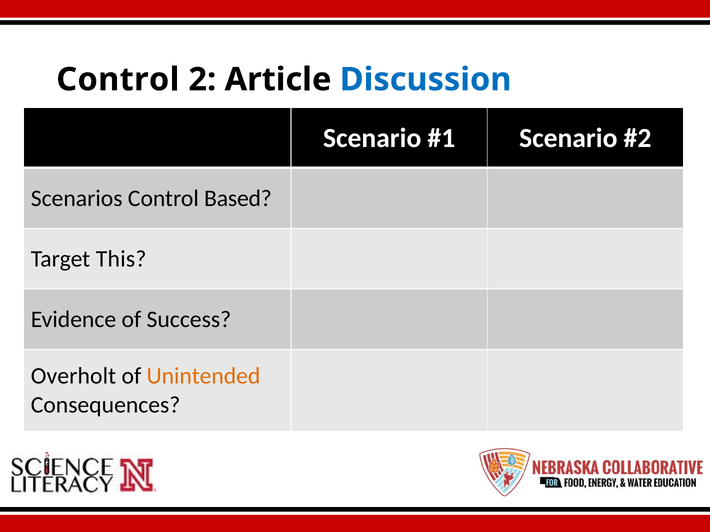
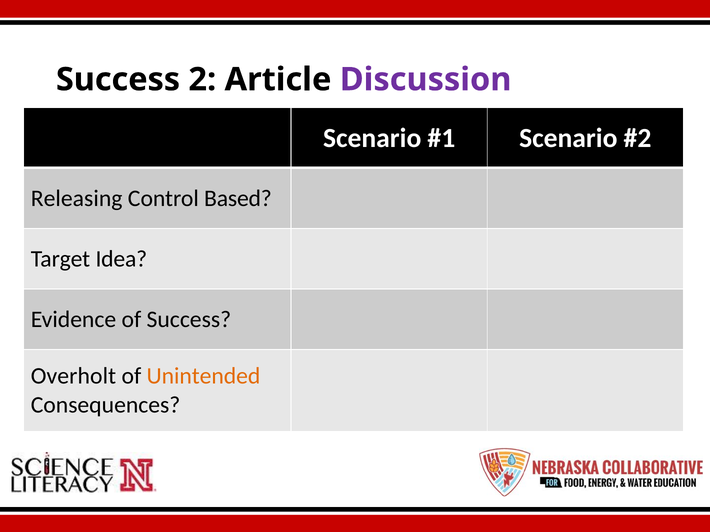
Control at (118, 80): Control -> Success
Discussion colour: blue -> purple
Scenarios: Scenarios -> Releasing
This: This -> Idea
